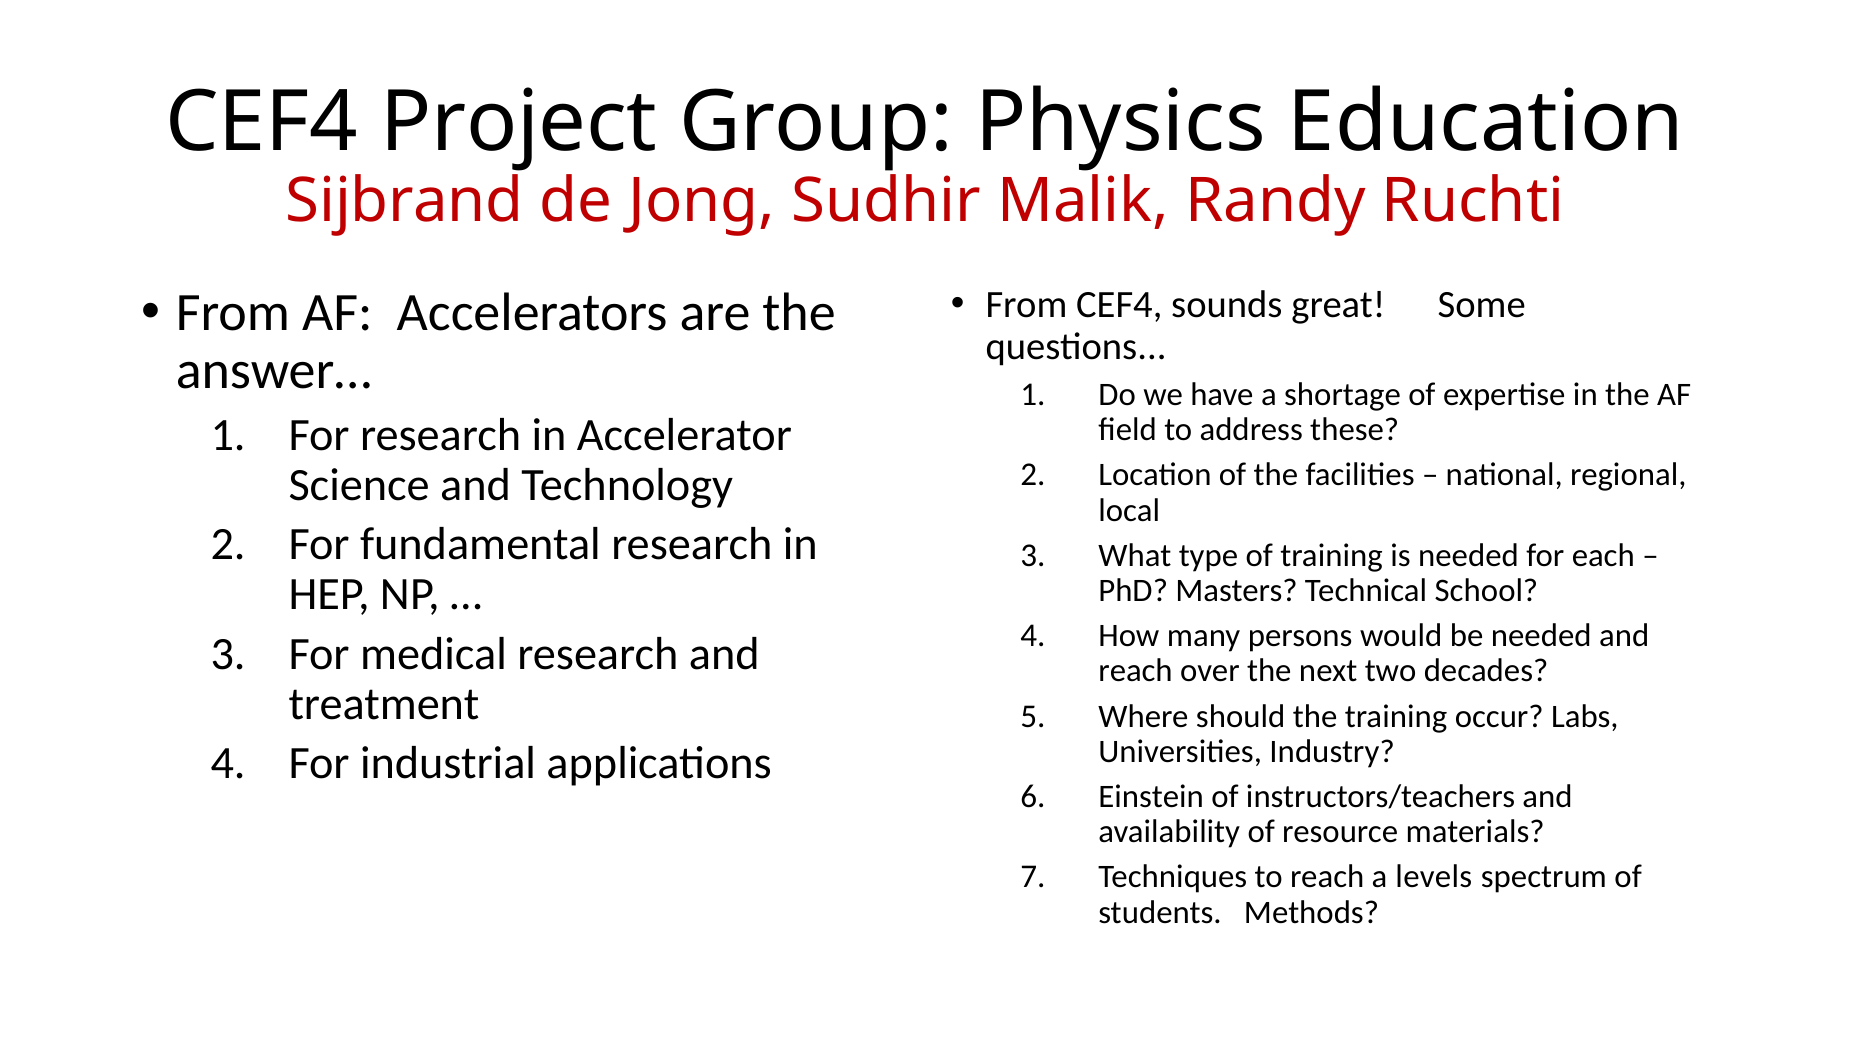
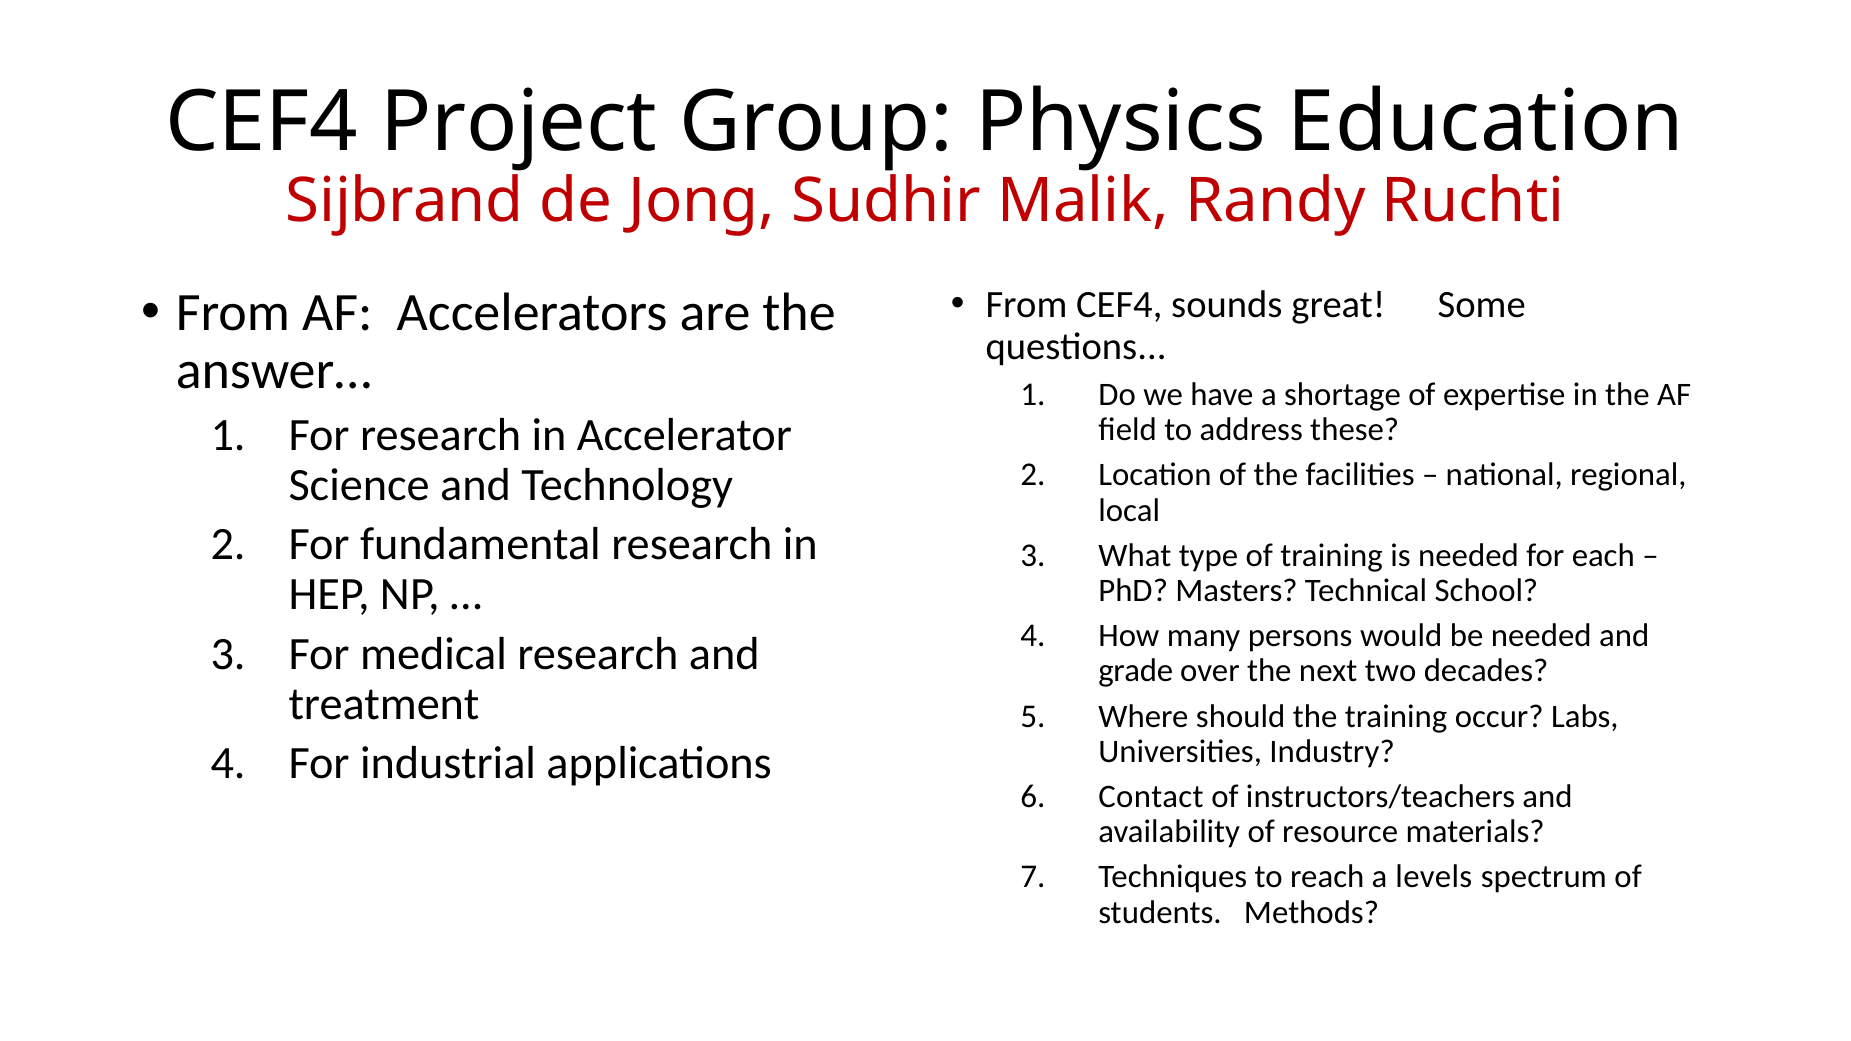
reach at (1136, 671): reach -> grade
Einstein: Einstein -> Contact
